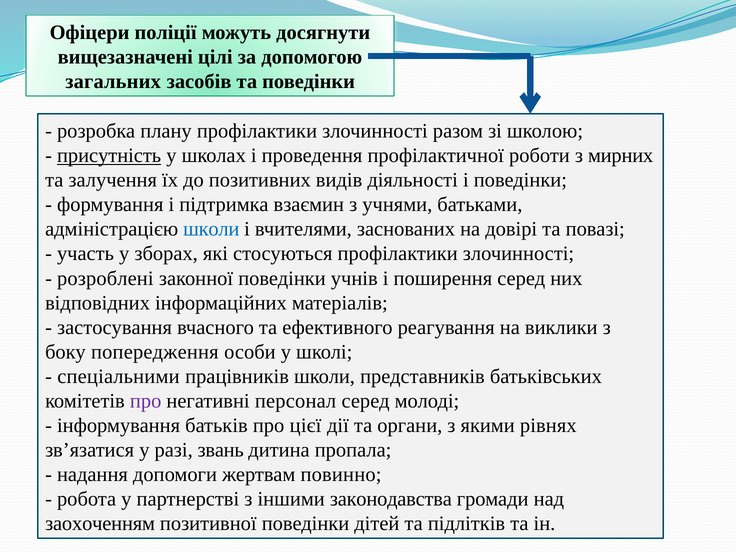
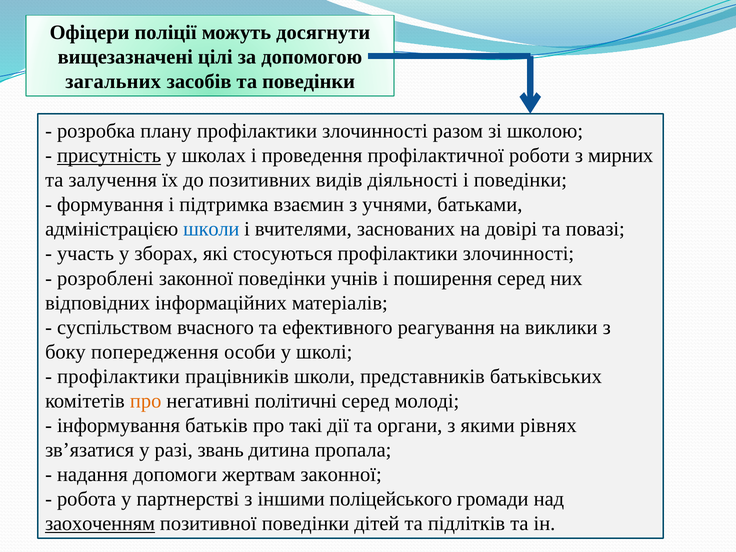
застосування: застосування -> суспільством
спеціальними at (118, 376): спеціальними -> профілактики
про at (146, 401) colour: purple -> orange
персонал: персонал -> політичні
цієї: цієї -> такі
жертвам повинно: повинно -> законної
законодавства: законодавства -> поліцейського
заохоченням underline: none -> present
